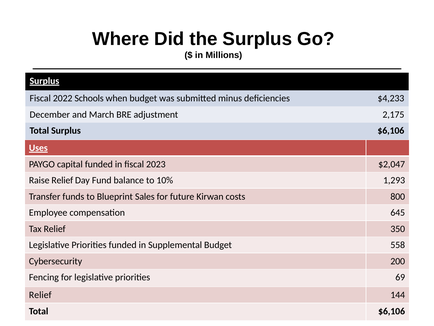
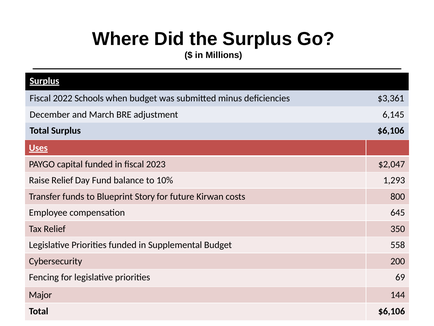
$4,233: $4,233 -> $3,361
2,175: 2,175 -> 6,145
Sales: Sales -> Story
Relief at (40, 295): Relief -> Major
